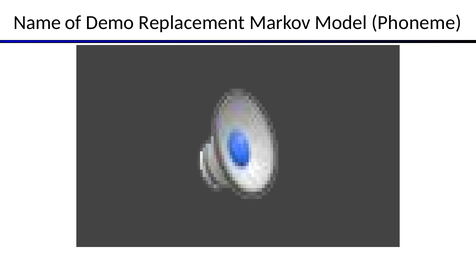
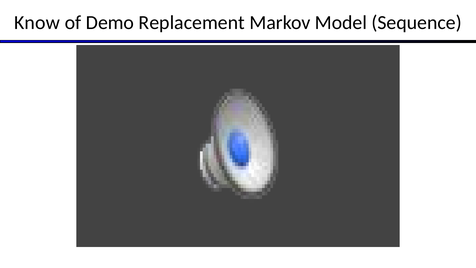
Name: Name -> Know
Phoneme: Phoneme -> Sequence
